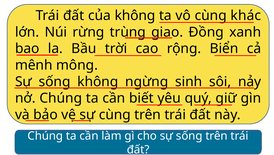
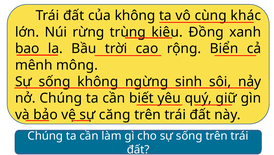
giao: giao -> kiêu
sự cùng: cùng -> căng
